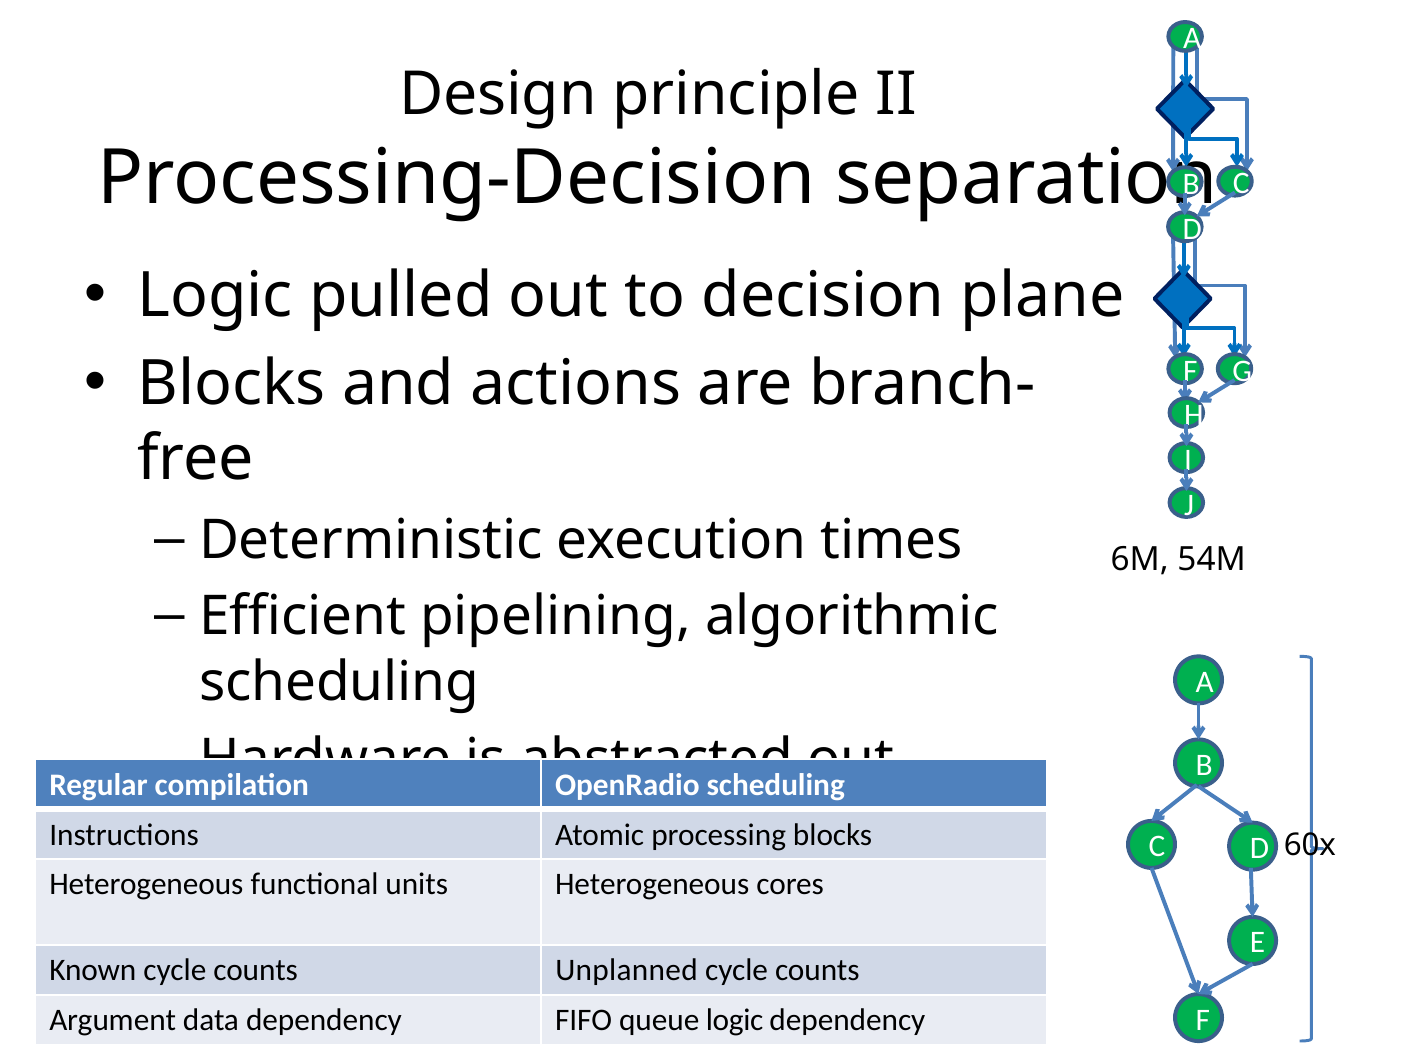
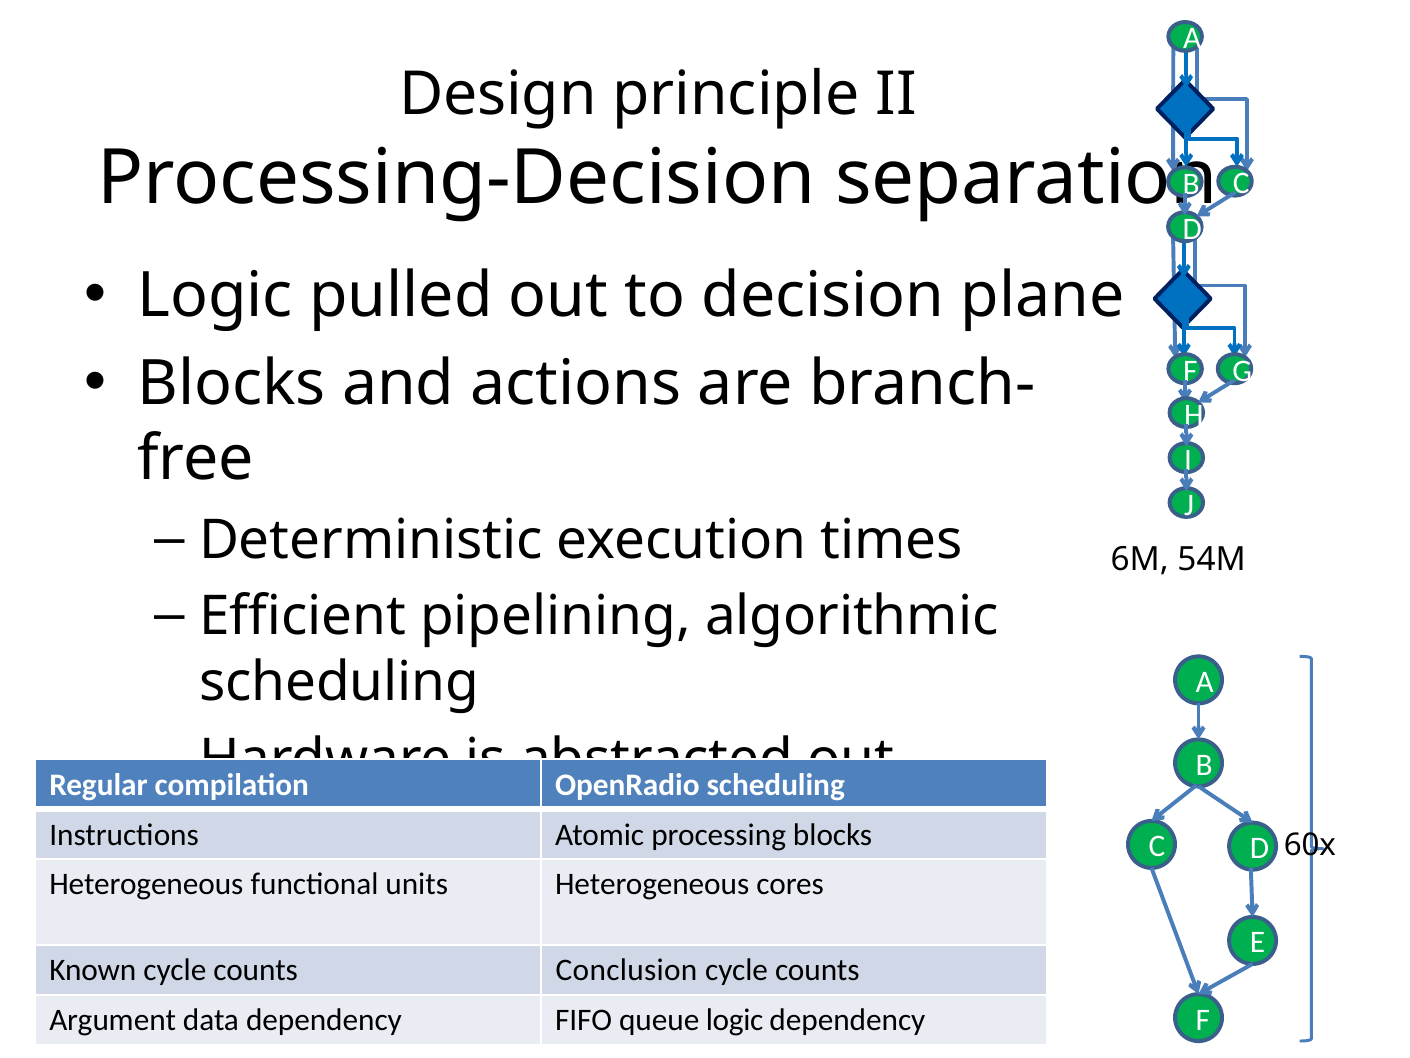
Unplanned: Unplanned -> Conclusion
